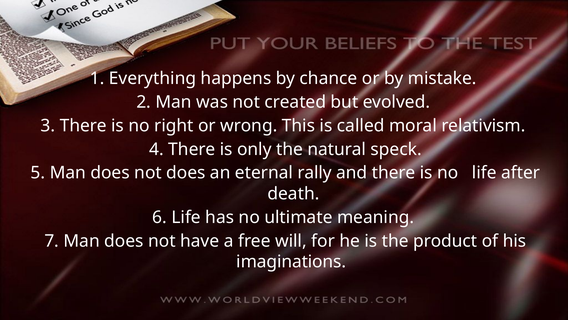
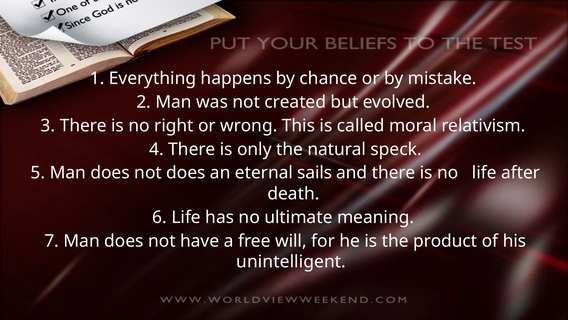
rally: rally -> sails
imaginations: imaginations -> unintelligent
